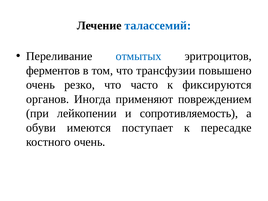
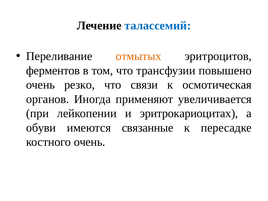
отмытых colour: blue -> orange
часто: часто -> связи
фиксируются: фиксируются -> осмотическая
повреждением: повреждением -> увеличивается
сопротивляемость: сопротивляемость -> эритрокариоцитах
поступает: поступает -> связанные
